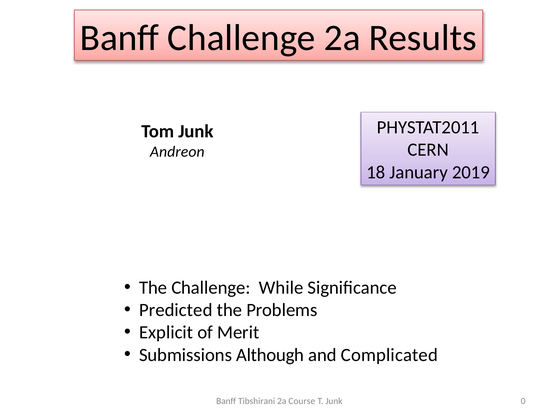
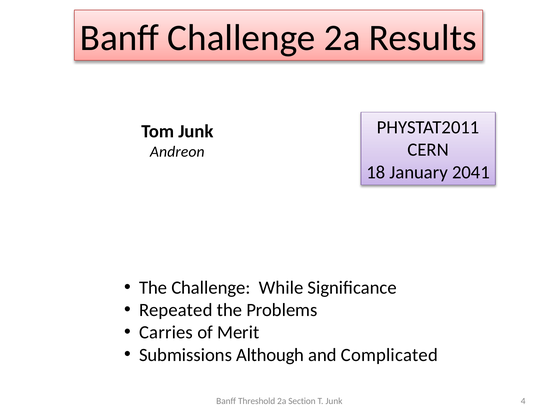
2019: 2019 -> 2041
Predicted: Predicted -> Repeated
Explicit: Explicit -> Carries
Tibshirani: Tibshirani -> Threshold
Course: Course -> Section
0: 0 -> 4
